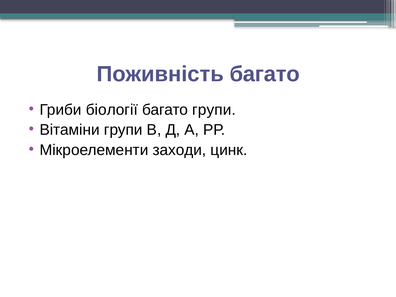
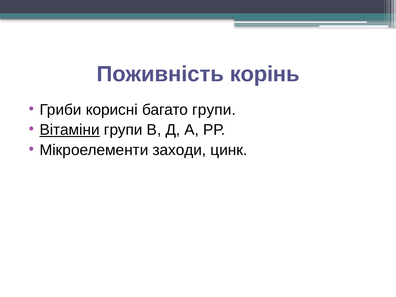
Поживність багато: багато -> корінь
біології: біології -> корисні
Вітаміни underline: none -> present
